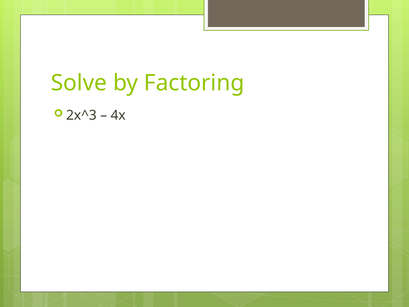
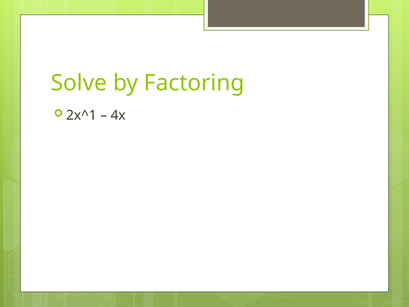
2x^3: 2x^3 -> 2x^1
